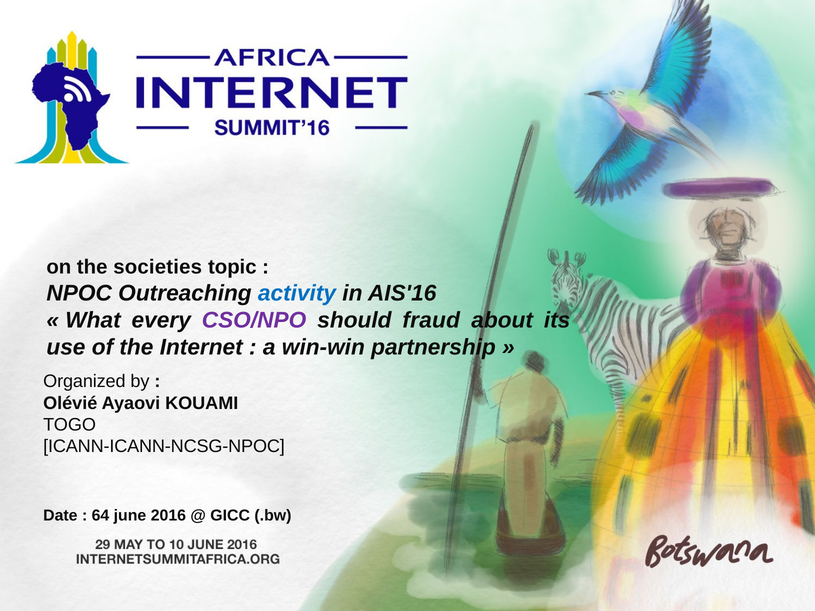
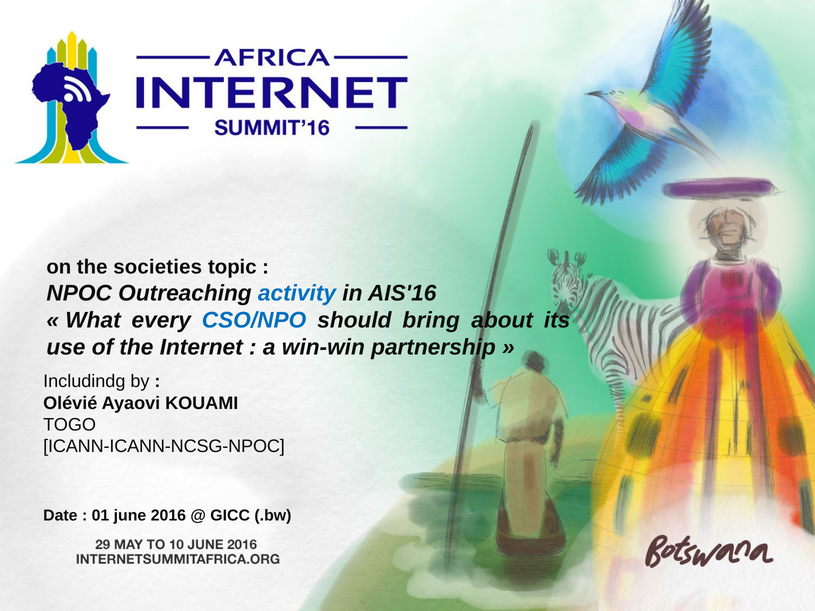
CSO/NPO colour: purple -> blue
fraud: fraud -> bring
Organized: Organized -> Includindg
64: 64 -> 01
